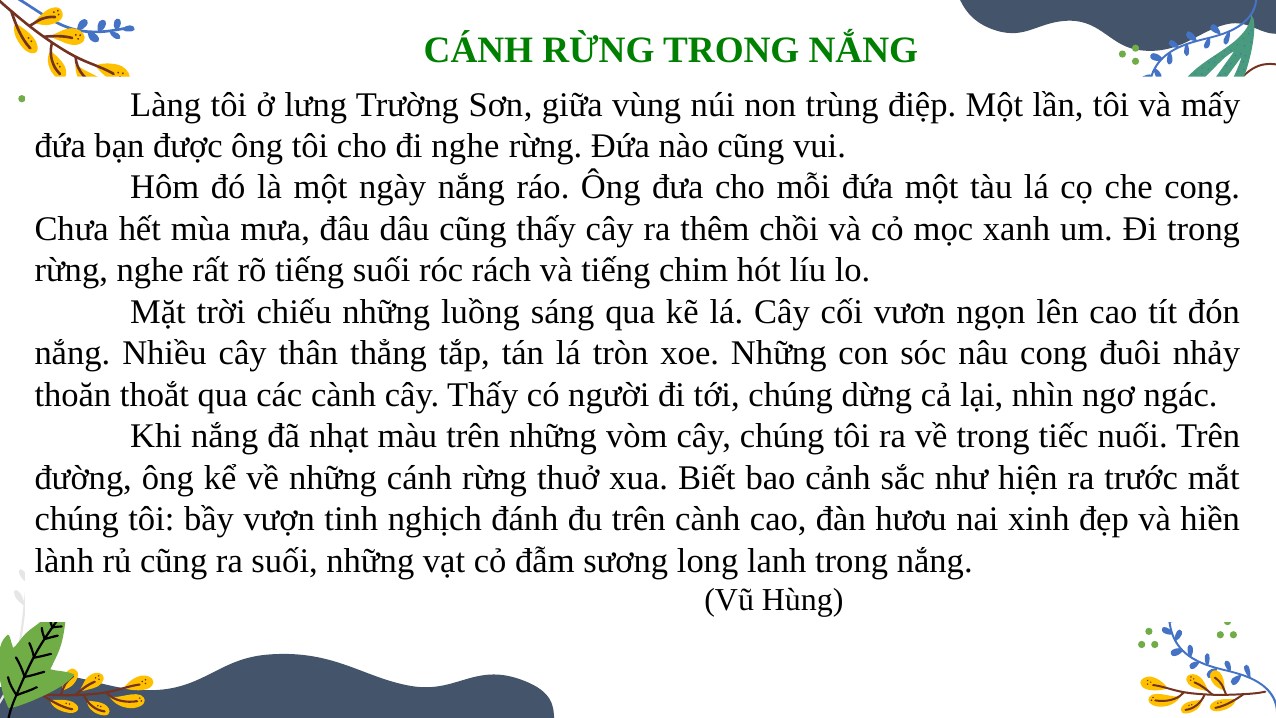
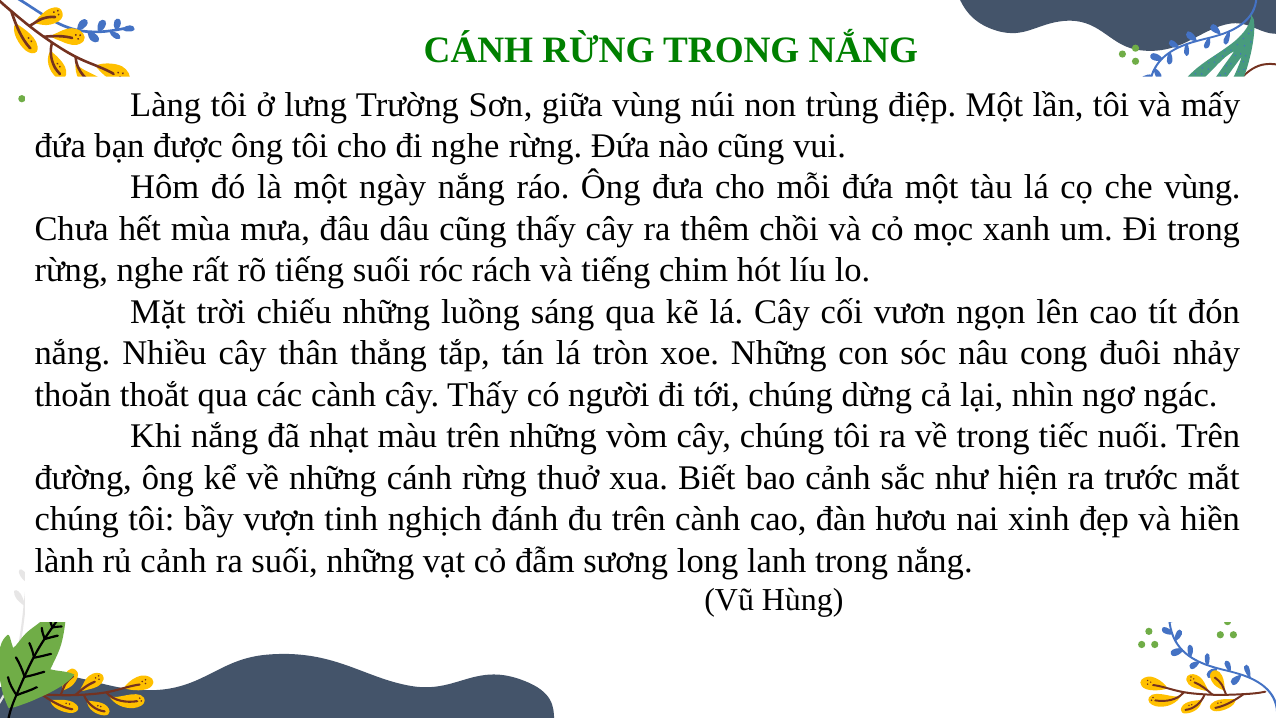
che cong: cong -> vùng
rủ cũng: cũng -> cảnh
